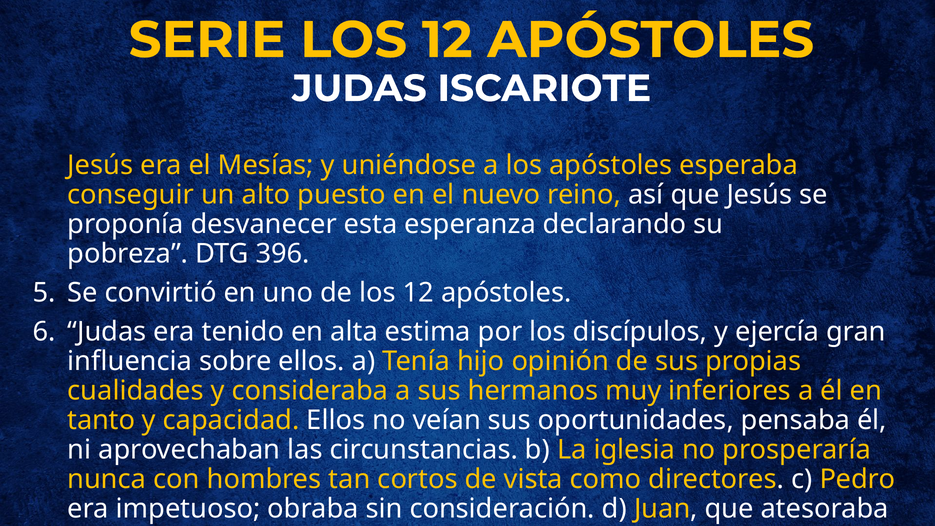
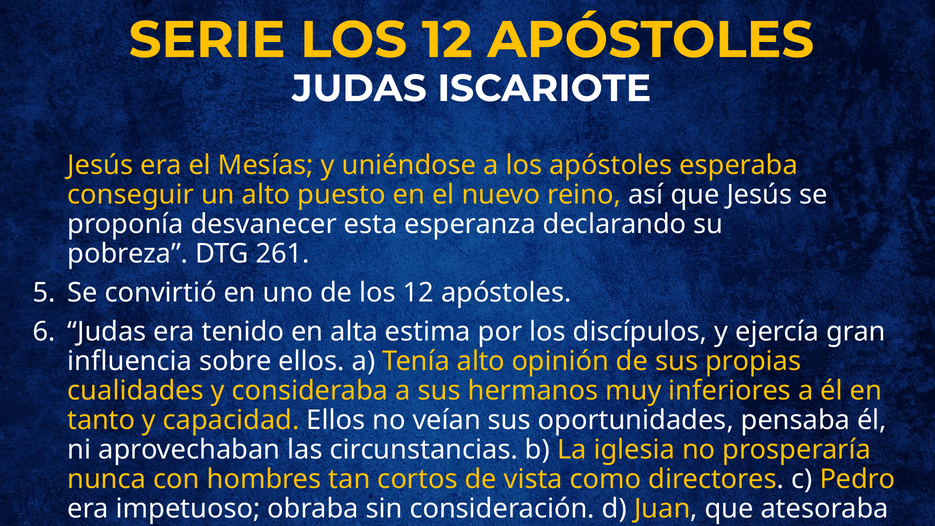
396: 396 -> 261
Tenía hijo: hijo -> alto
